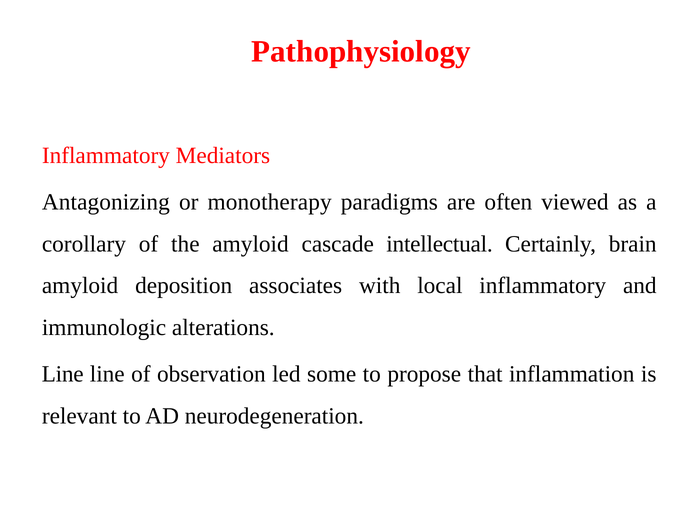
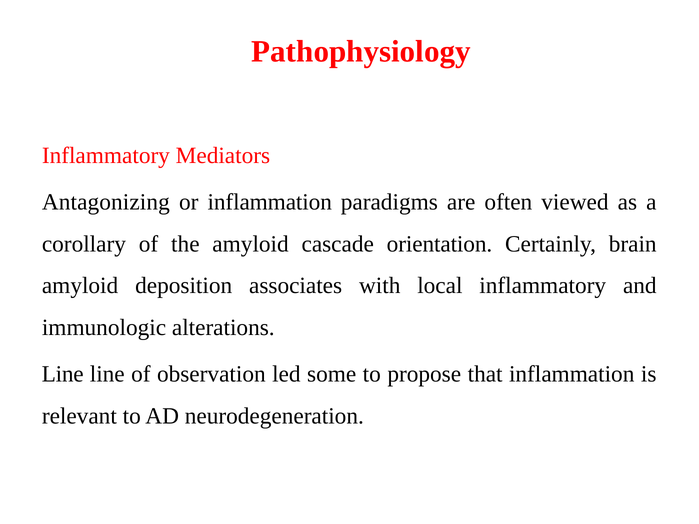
or monotherapy: monotherapy -> inflammation
intellectual: intellectual -> orientation
